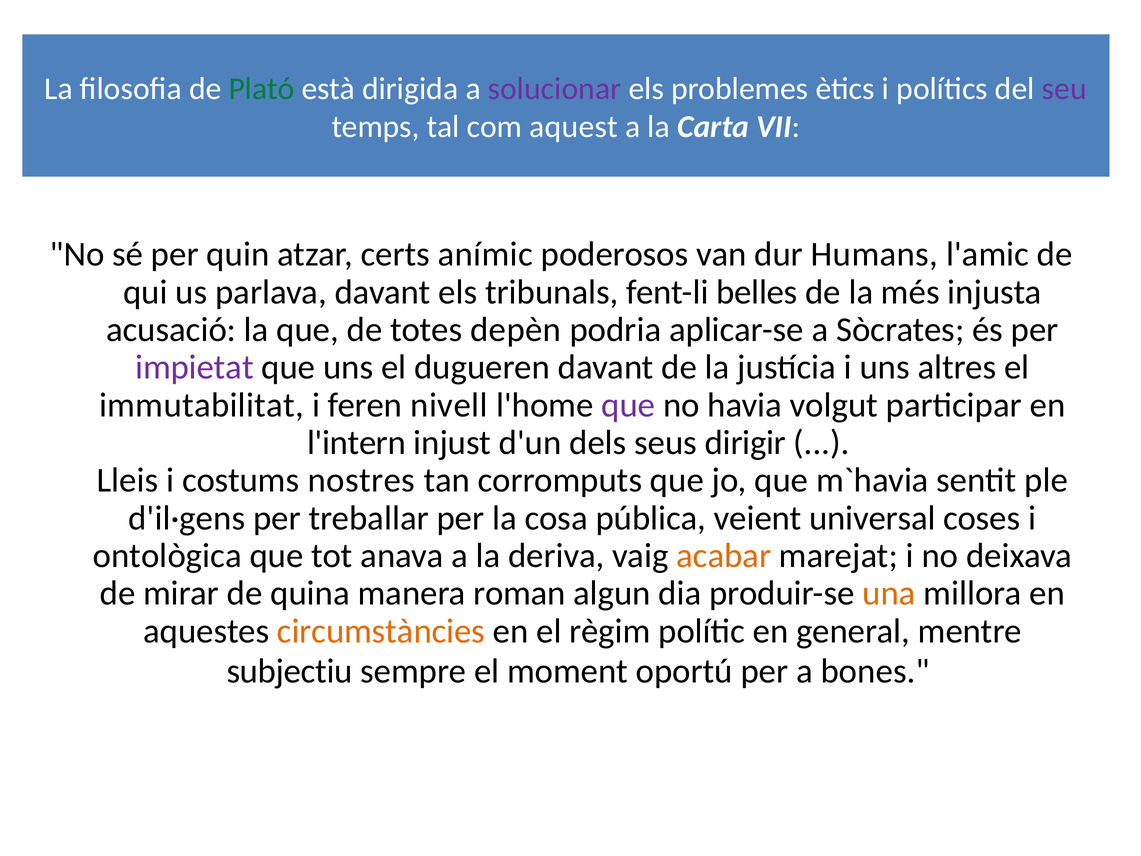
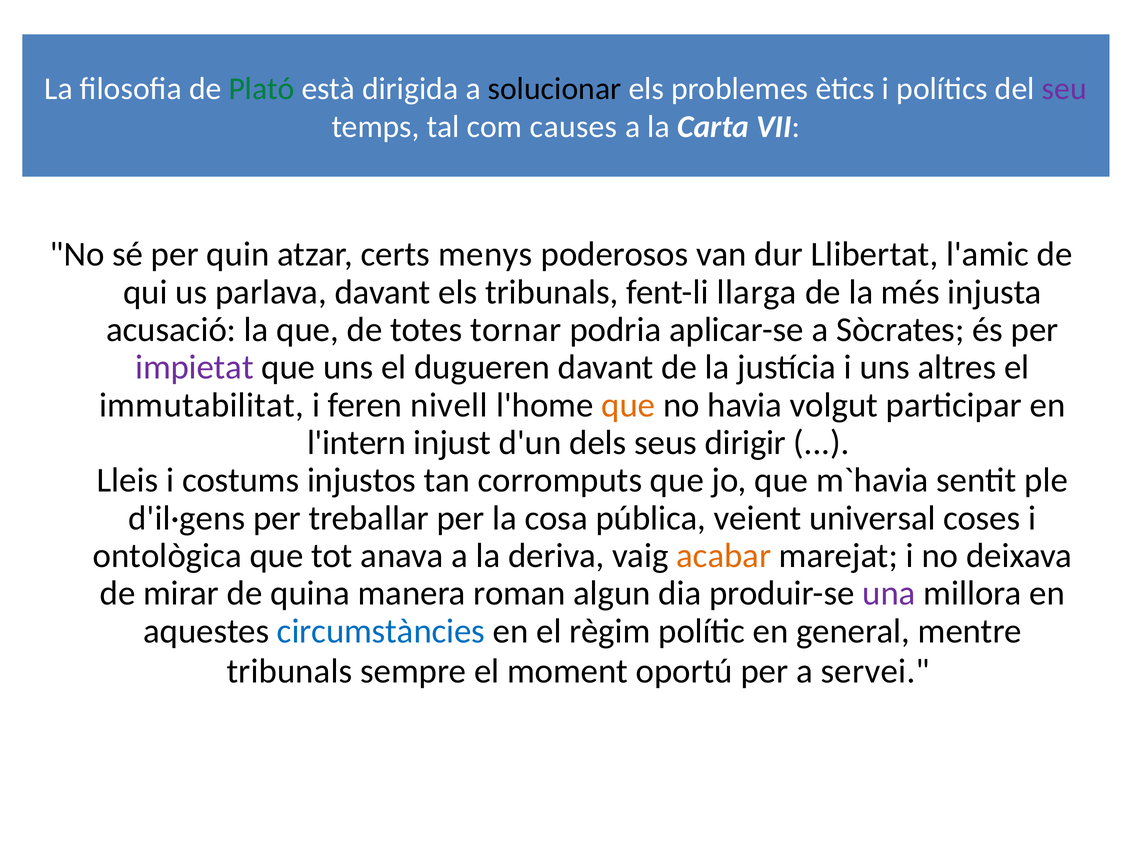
solucionar colour: purple -> black
aquest: aquest -> causes
anímic: anímic -> menys
Humans: Humans -> Llibertat
belles: belles -> llarga
depèn: depèn -> tornar
que at (628, 405) colour: purple -> orange
nostres: nostres -> injustos
una colour: orange -> purple
circumstàncies colour: orange -> blue
subjectiu at (290, 671): subjectiu -> tribunals
bones: bones -> servei
